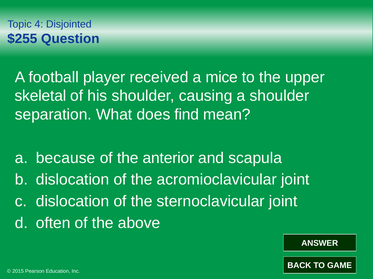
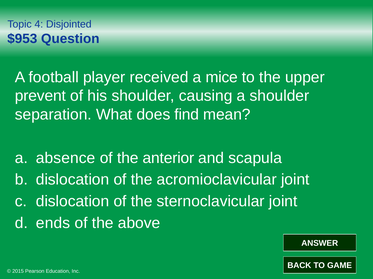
$255: $255 -> $953
skeletal: skeletal -> prevent
because: because -> absence
often: often -> ends
